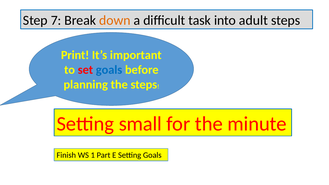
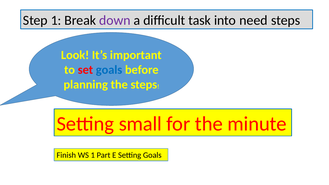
Step 7: 7 -> 1
down colour: orange -> purple
adult: adult -> need
Print: Print -> Look
